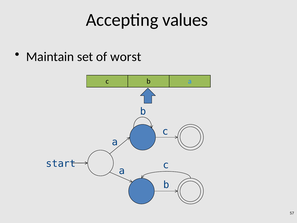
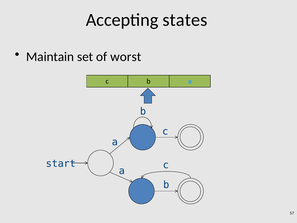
values: values -> states
